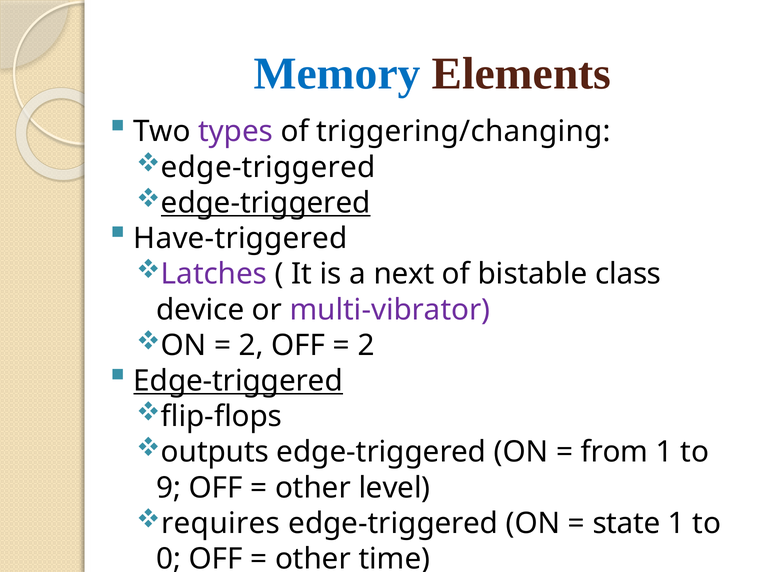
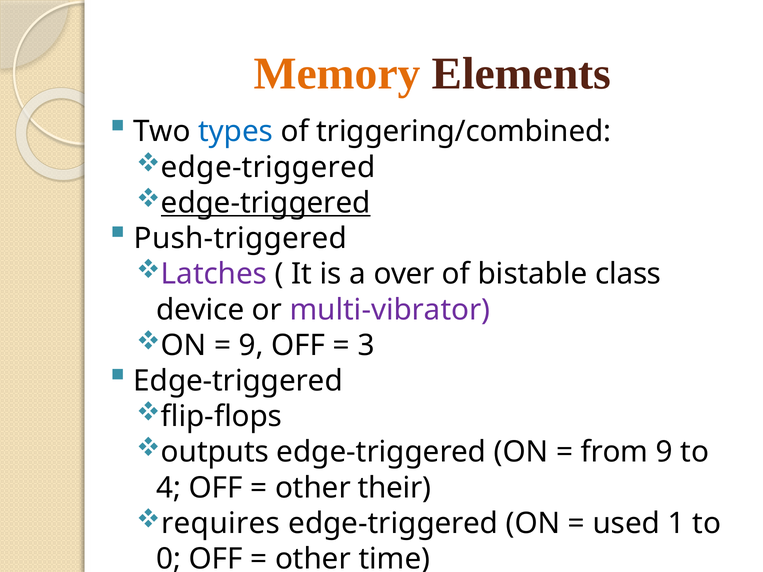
Memory colour: blue -> orange
types colour: purple -> blue
triggering/changing: triggering/changing -> triggering/combined
Have-triggered: Have-triggered -> Push-triggered
next: next -> over
2 at (251, 345): 2 -> 9
2 at (366, 345): 2 -> 3
Edge-triggered at (238, 381) underline: present -> none
from 1: 1 -> 9
9: 9 -> 4
level: level -> their
state: state -> used
